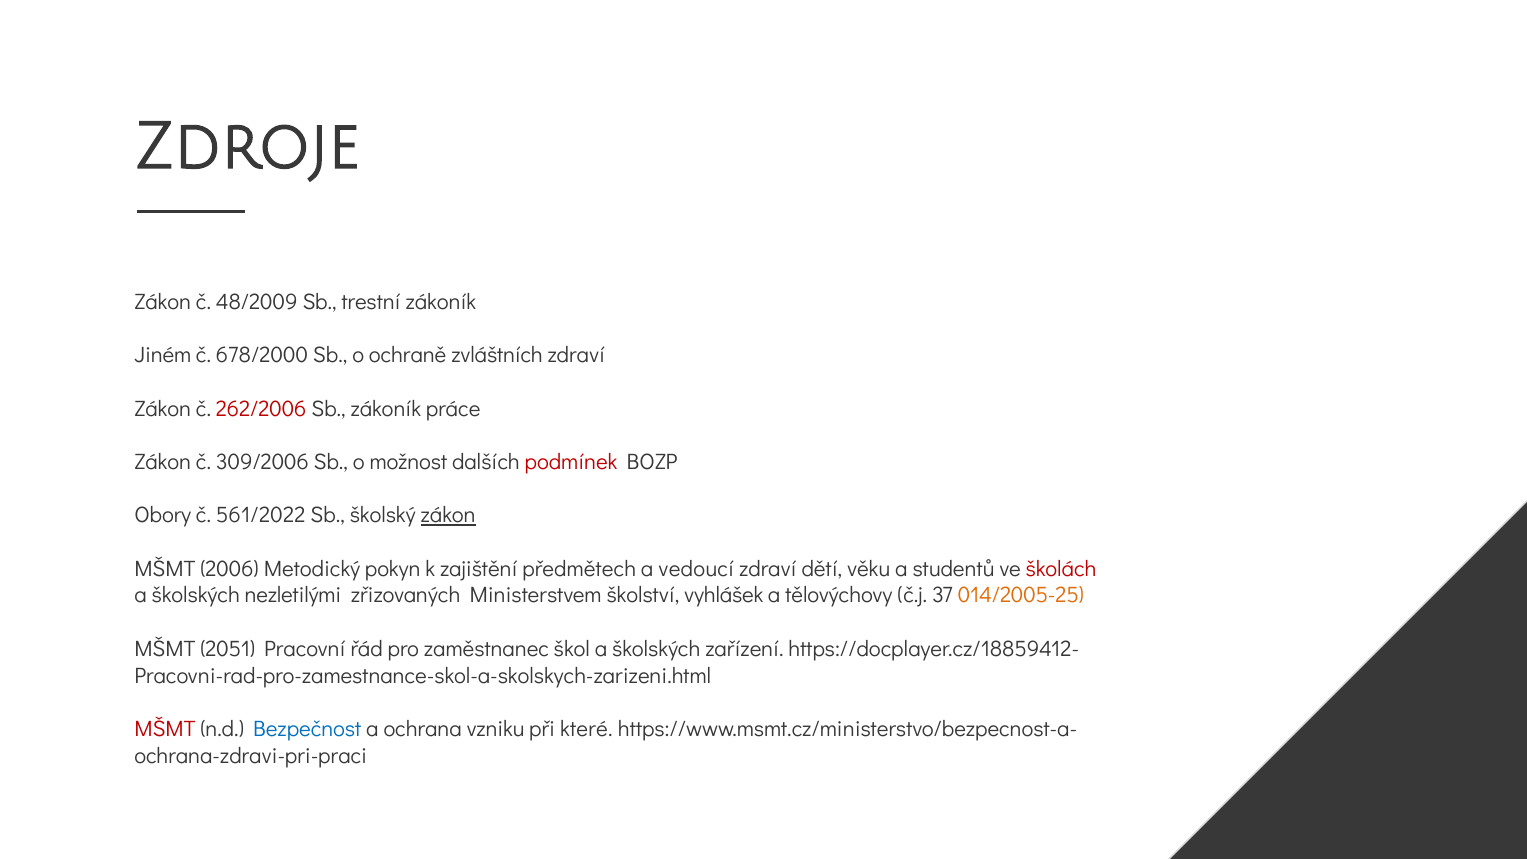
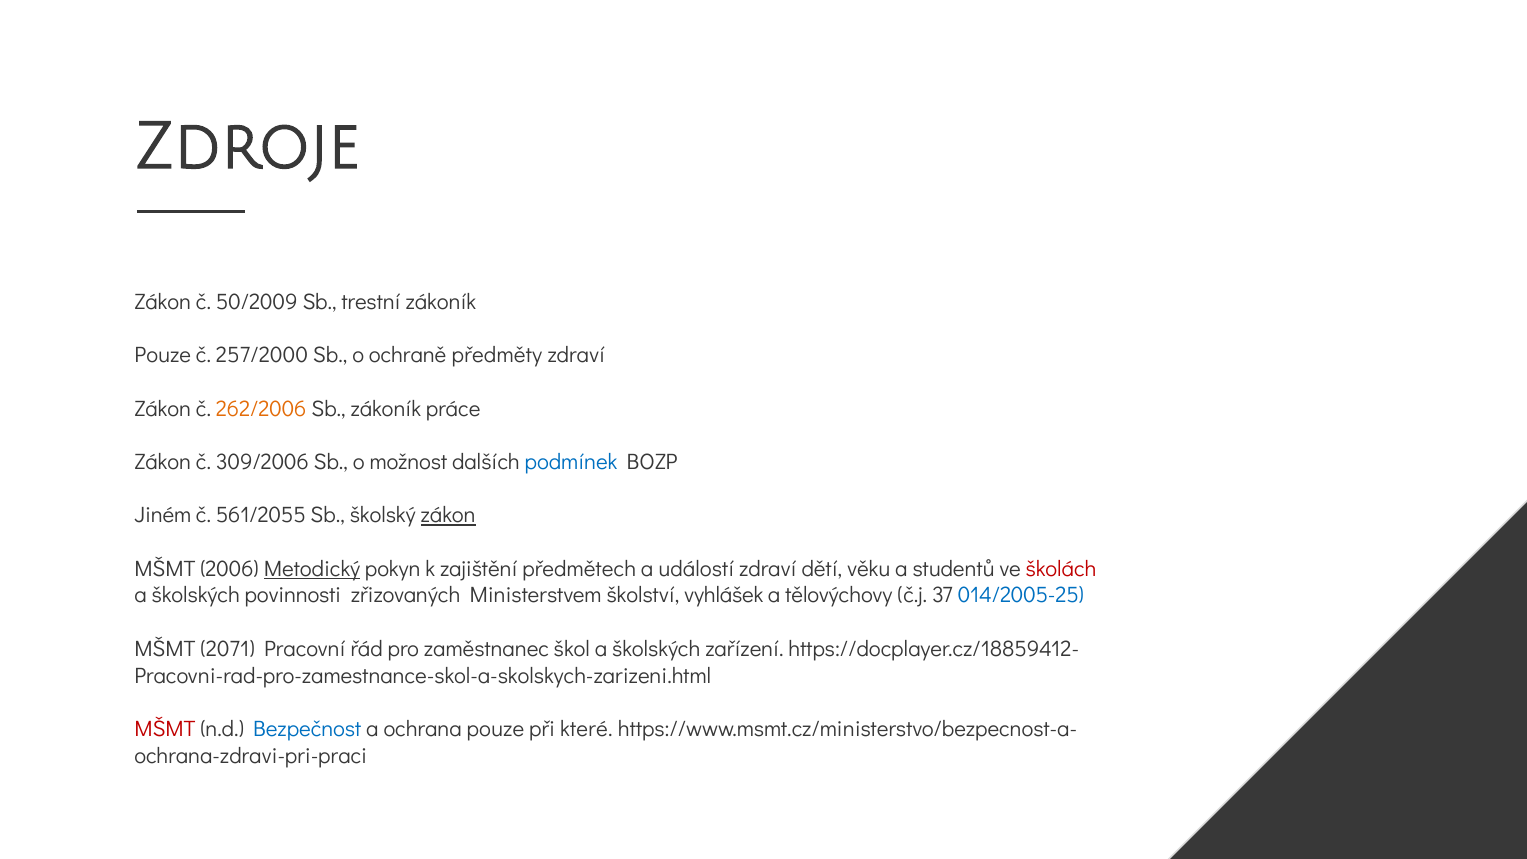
48/2009: 48/2009 -> 50/2009
Jiném at (163, 355): Jiném -> Pouze
678/2000: 678/2000 -> 257/2000
zvláštních: zvláštních -> předměty
262/2006 colour: red -> orange
podmínek colour: red -> blue
Obory: Obory -> Jiném
561/2022: 561/2022 -> 561/2055
Metodický underline: none -> present
vedoucí: vedoucí -> událostí
nezletilými: nezletilými -> povinnosti
014/2005-25 colour: orange -> blue
2051: 2051 -> 2071
ochrana vzniku: vzniku -> pouze
